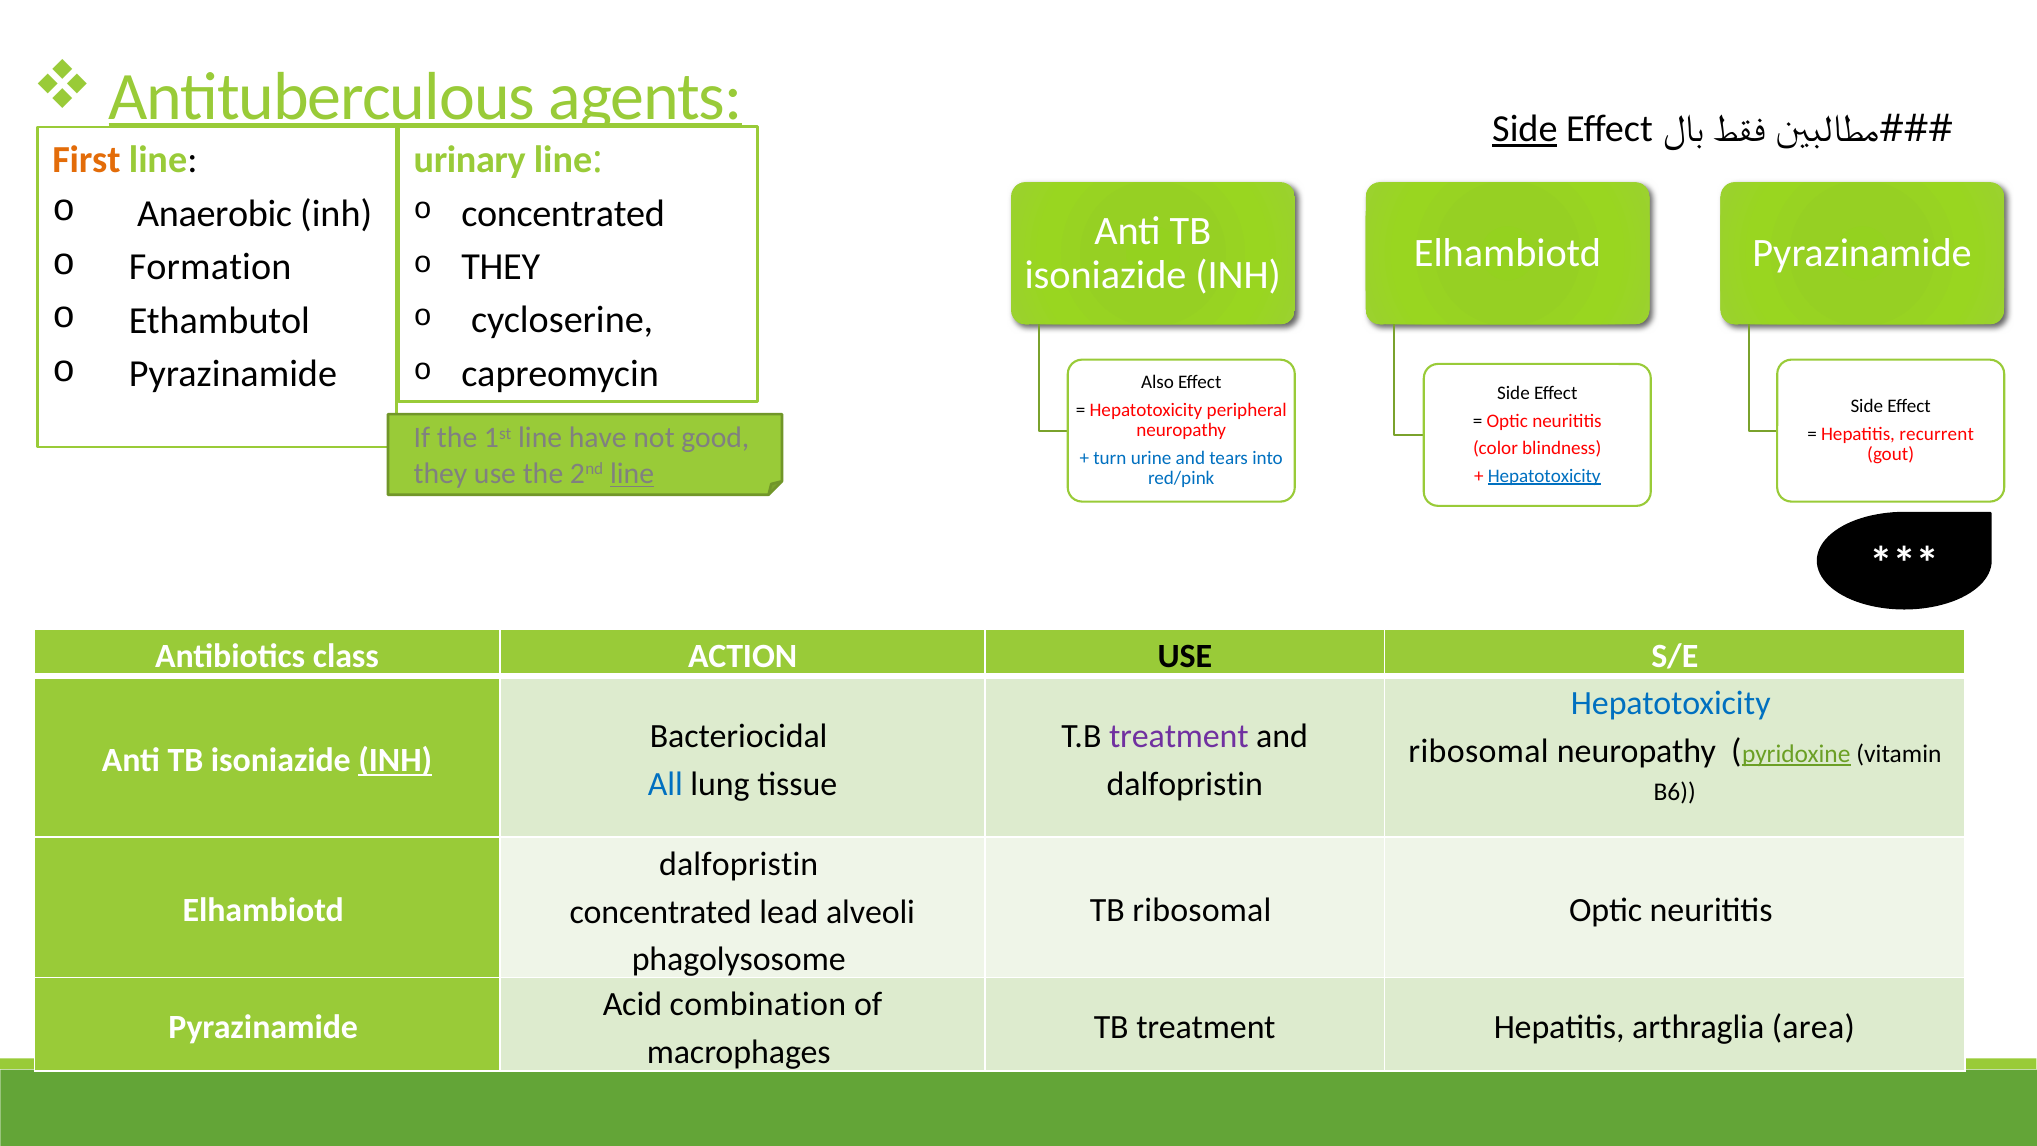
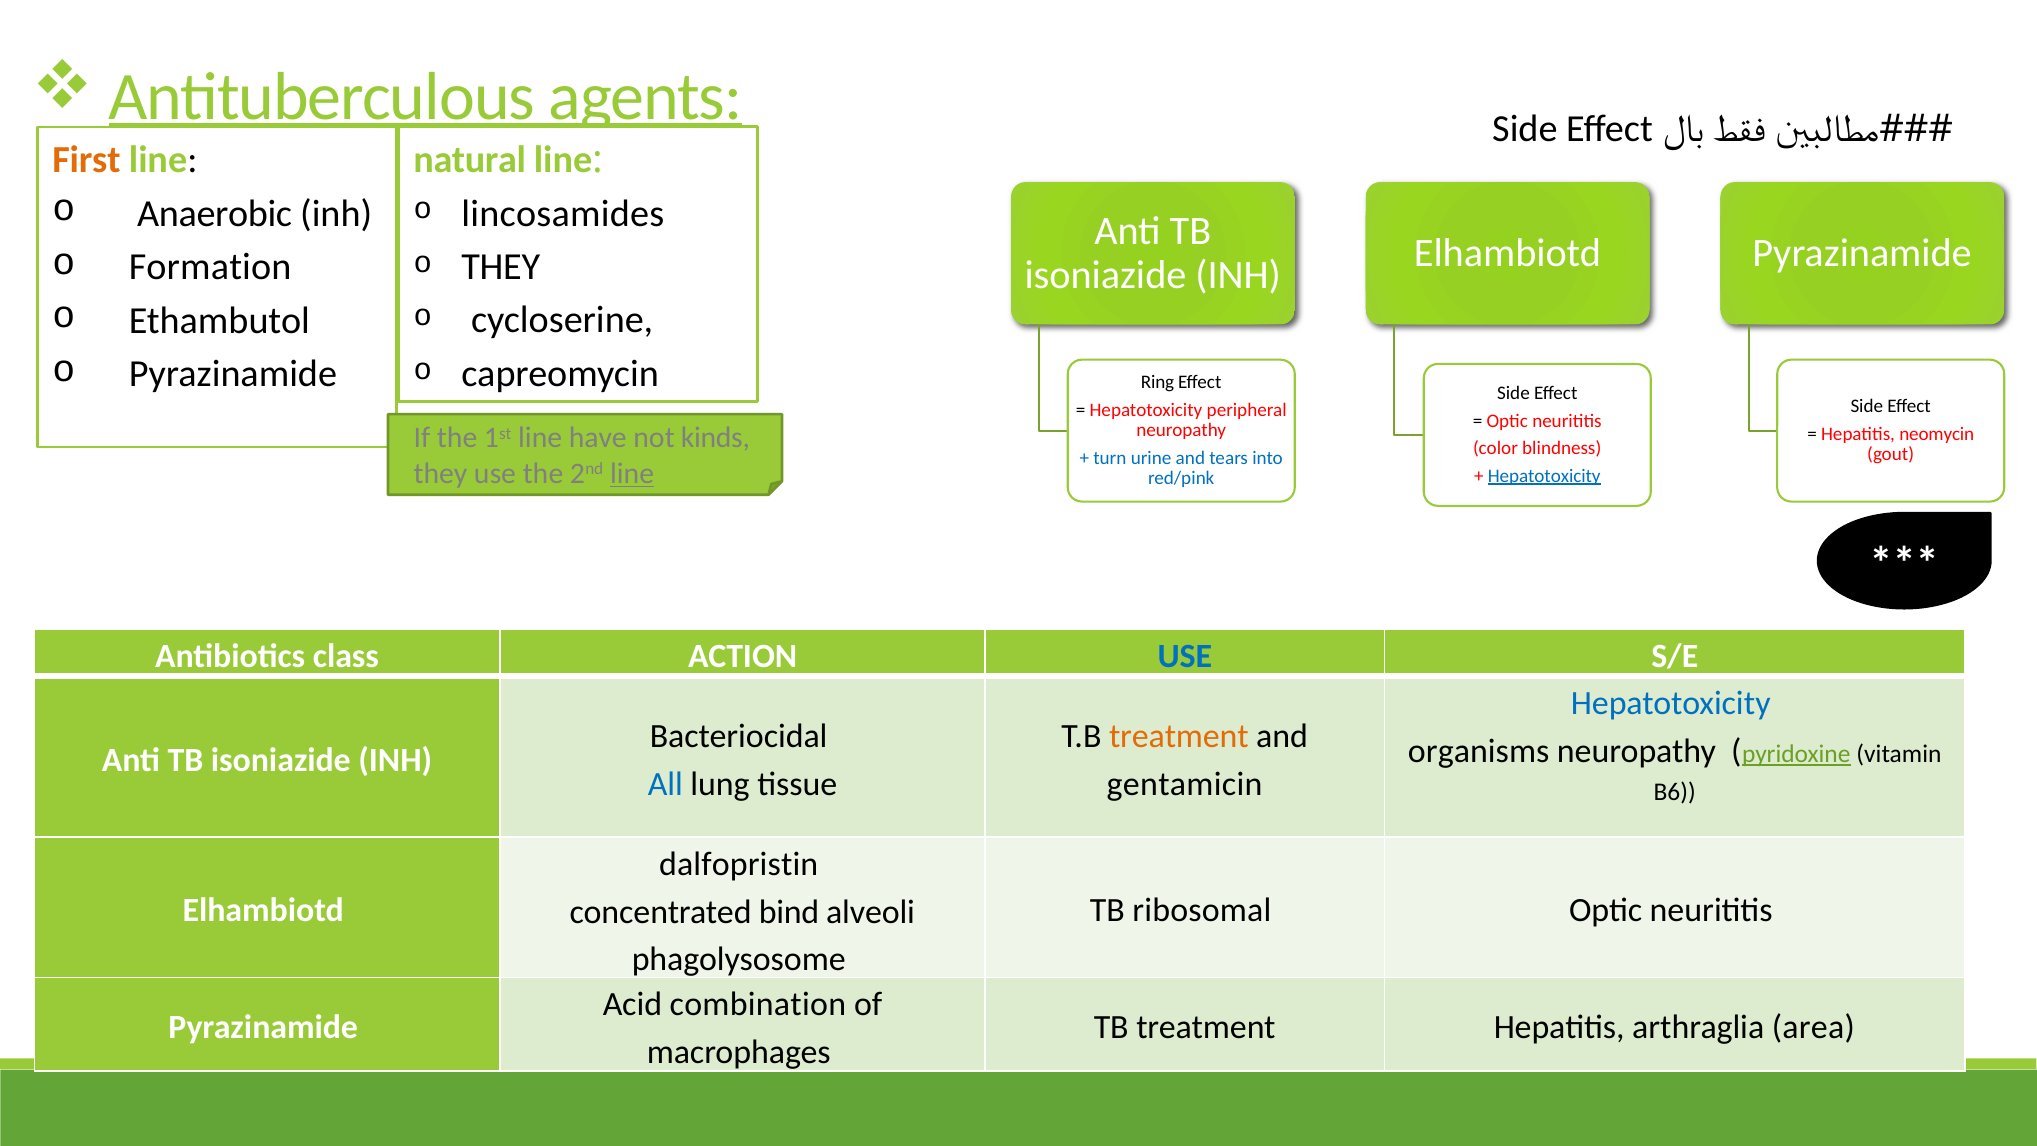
Side at (1525, 129) underline: present -> none
urinary: urinary -> natural
concentrated at (563, 213): concentrated -> lincosamides
Also: Also -> Ring
good: good -> kinds
recurrent: recurrent -> neomycin
USE at (1185, 656) colour: black -> blue
treatment at (1179, 736) colour: purple -> orange
ribosomal at (1479, 751): ribosomal -> organisms
INH at (395, 760) underline: present -> none
dalfopristin at (1185, 784): dalfopristin -> gentamicin
lead: lead -> bind
